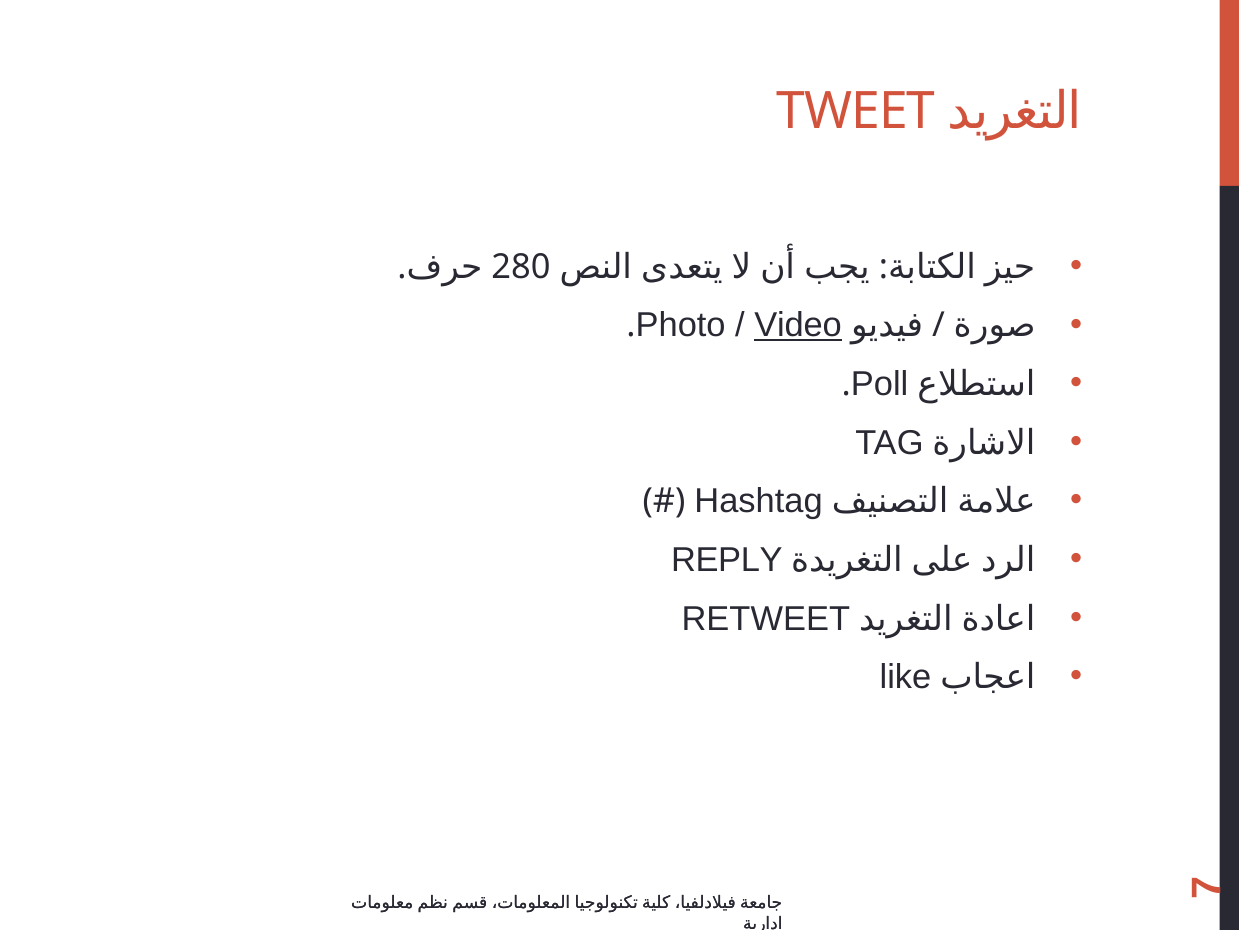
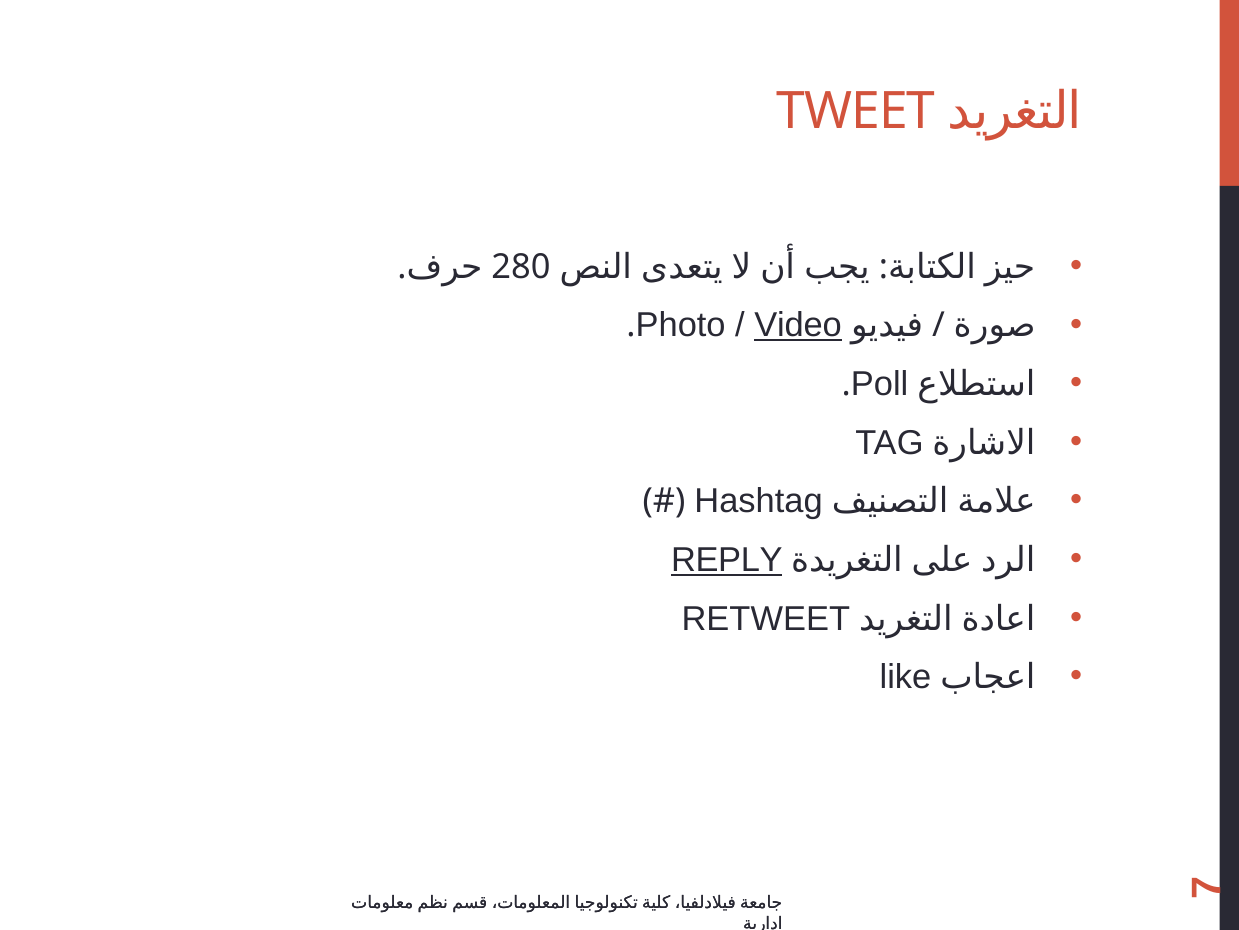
REPLY underline: none -> present
